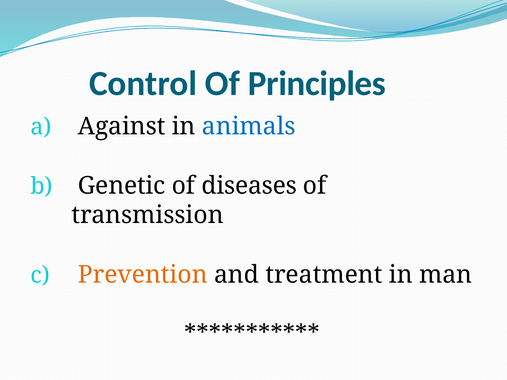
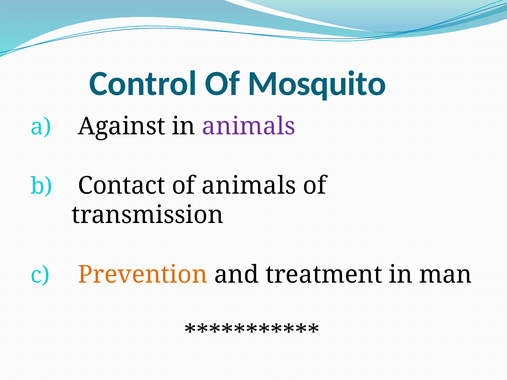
Principles: Principles -> Mosquito
animals at (249, 126) colour: blue -> purple
Genetic: Genetic -> Contact
of diseases: diseases -> animals
